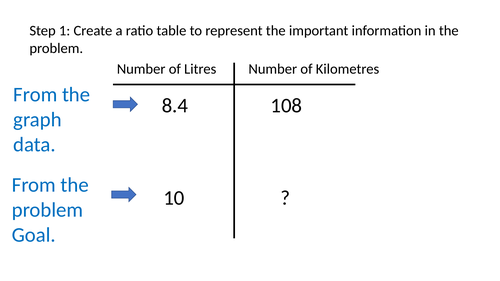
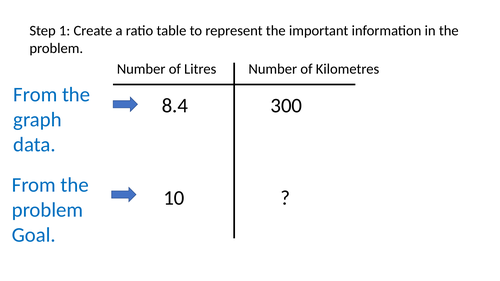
108: 108 -> 300
